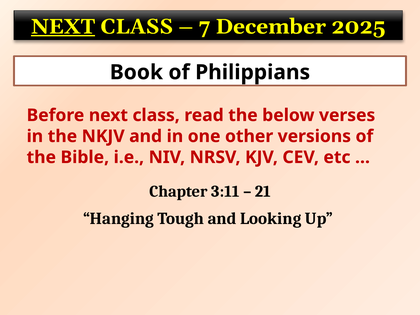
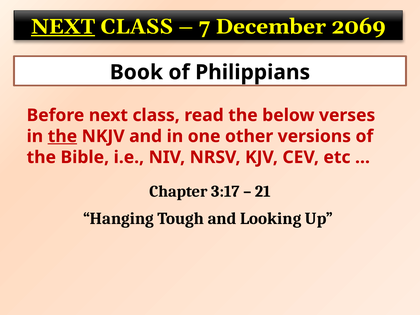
2025: 2025 -> 2069
the at (62, 136) underline: none -> present
3:11: 3:11 -> 3:17
